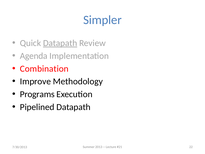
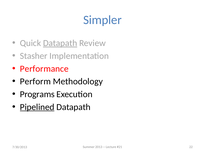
Agenda: Agenda -> Stasher
Combination: Combination -> Performance
Improve: Improve -> Perform
Pipelined underline: none -> present
